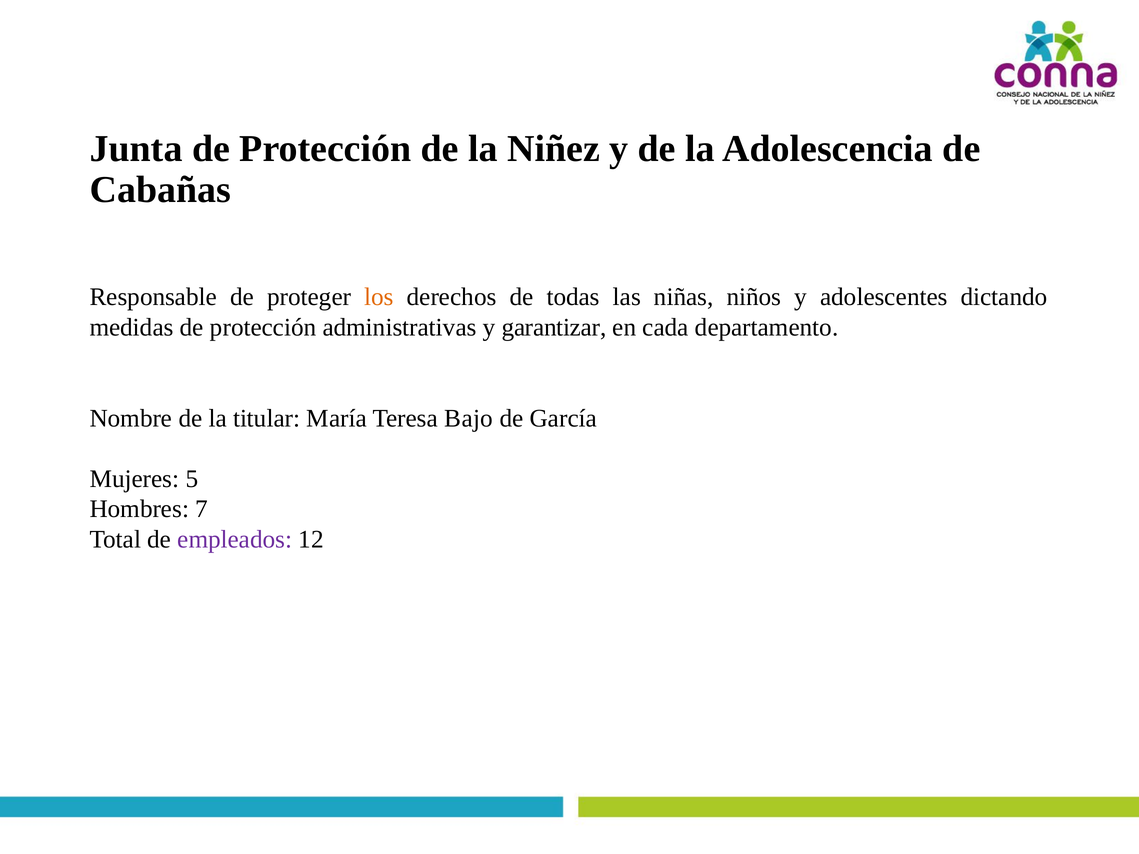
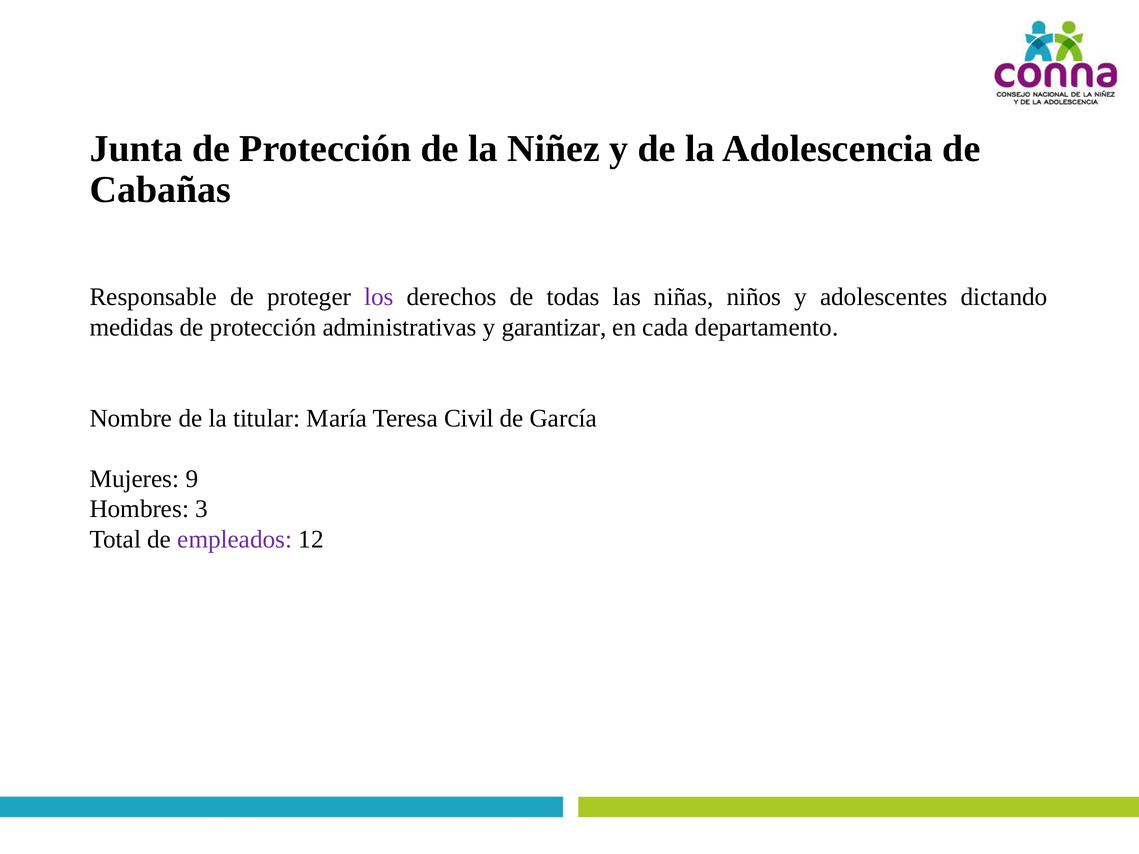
los colour: orange -> purple
Bajo: Bajo -> Civil
5: 5 -> 9
7: 7 -> 3
